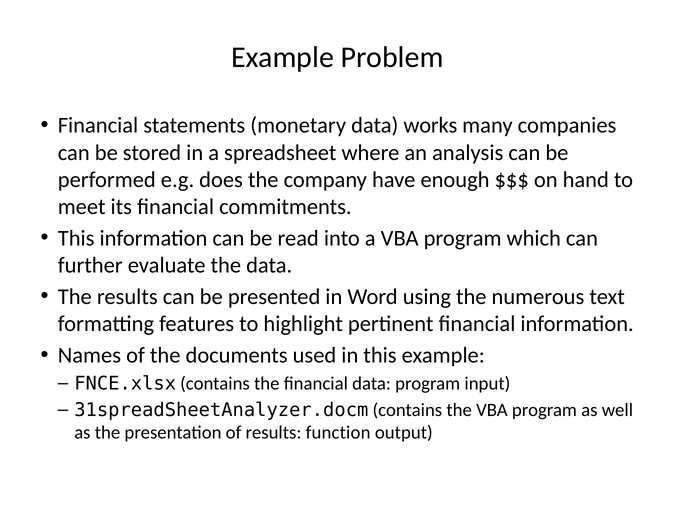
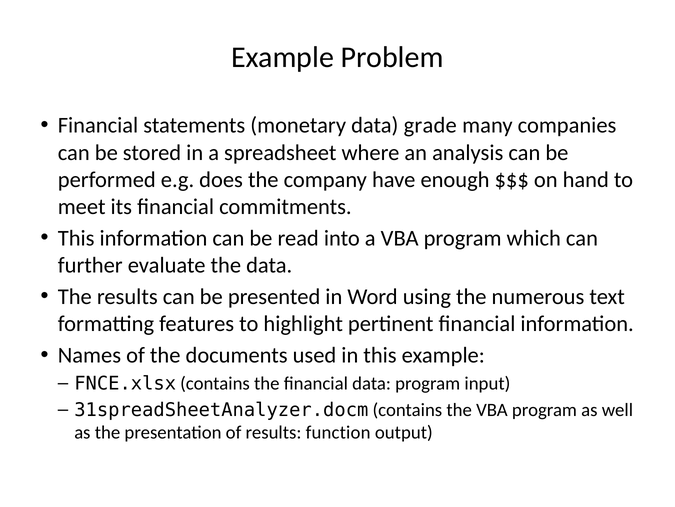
works: works -> grade
